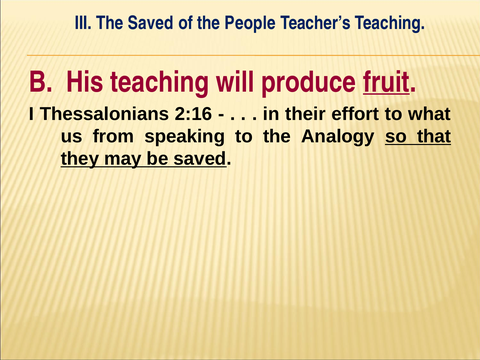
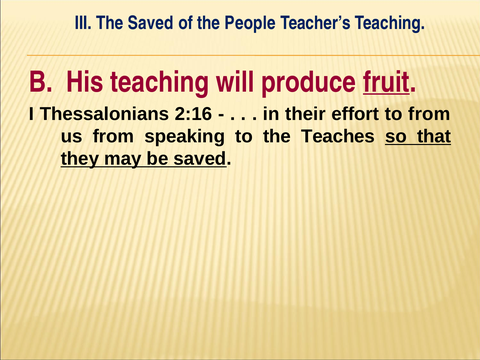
to what: what -> from
Analogy: Analogy -> Teaches
